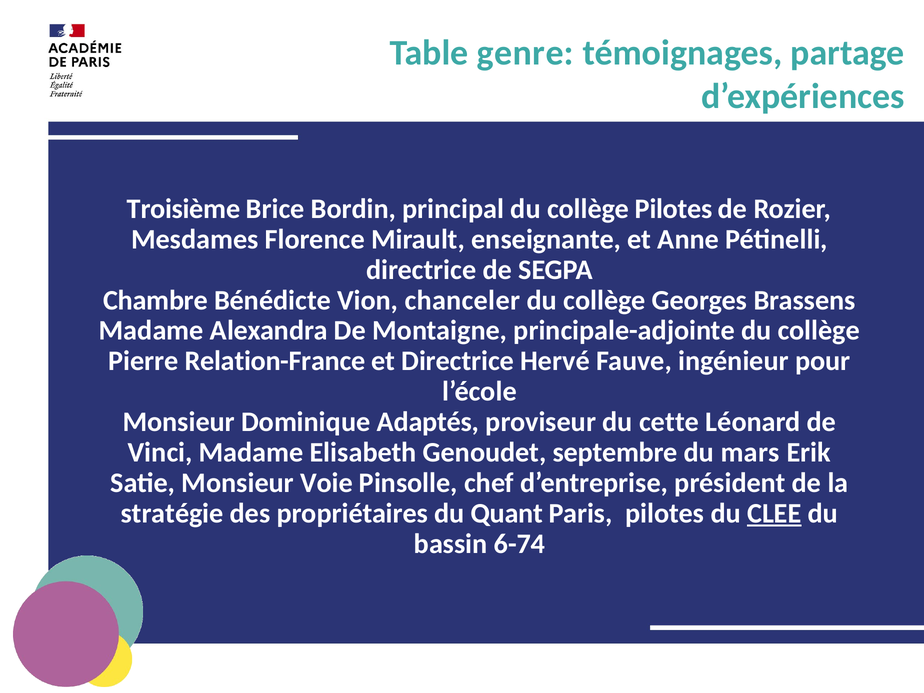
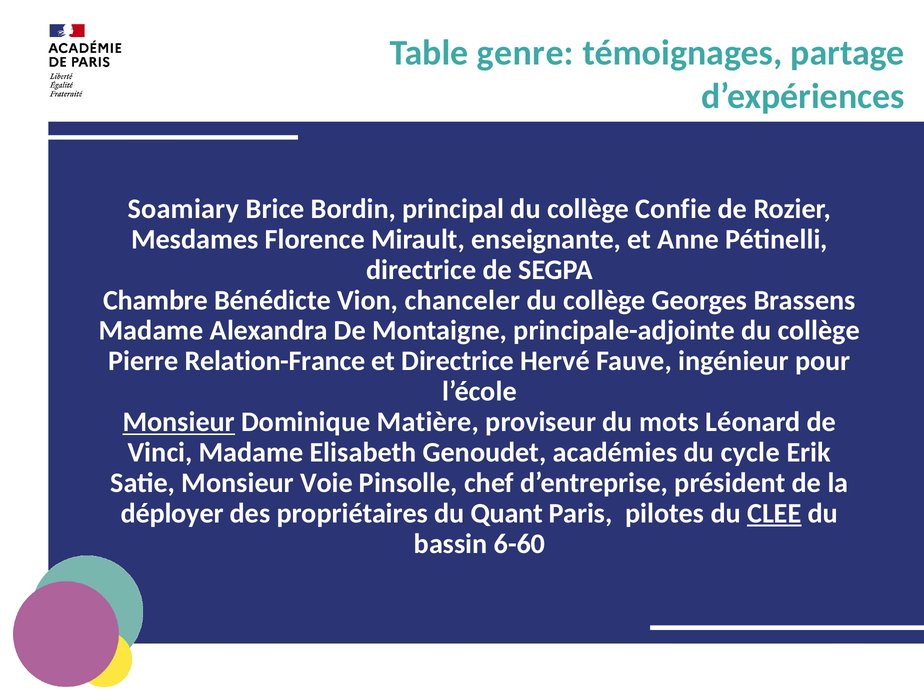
Troisième: Troisième -> Soamiary
collège Pilotes: Pilotes -> Confie
Monsieur at (179, 422) underline: none -> present
Adaptés: Adaptés -> Matière
cette: cette -> mots
septembre: septembre -> académies
mars: mars -> cycle
stratégie: stratégie -> déployer
6-74: 6-74 -> 6-60
